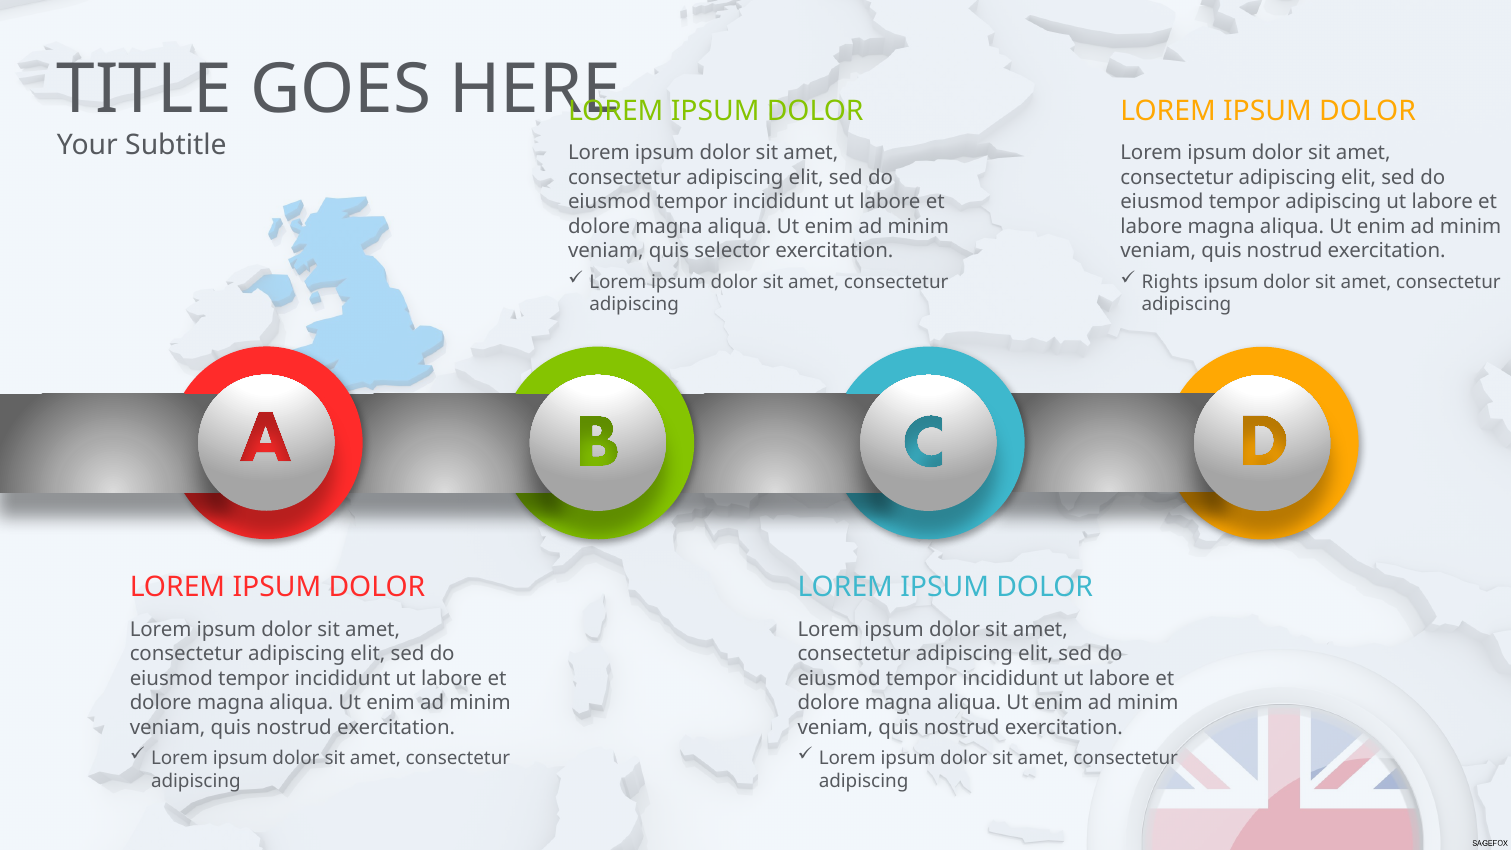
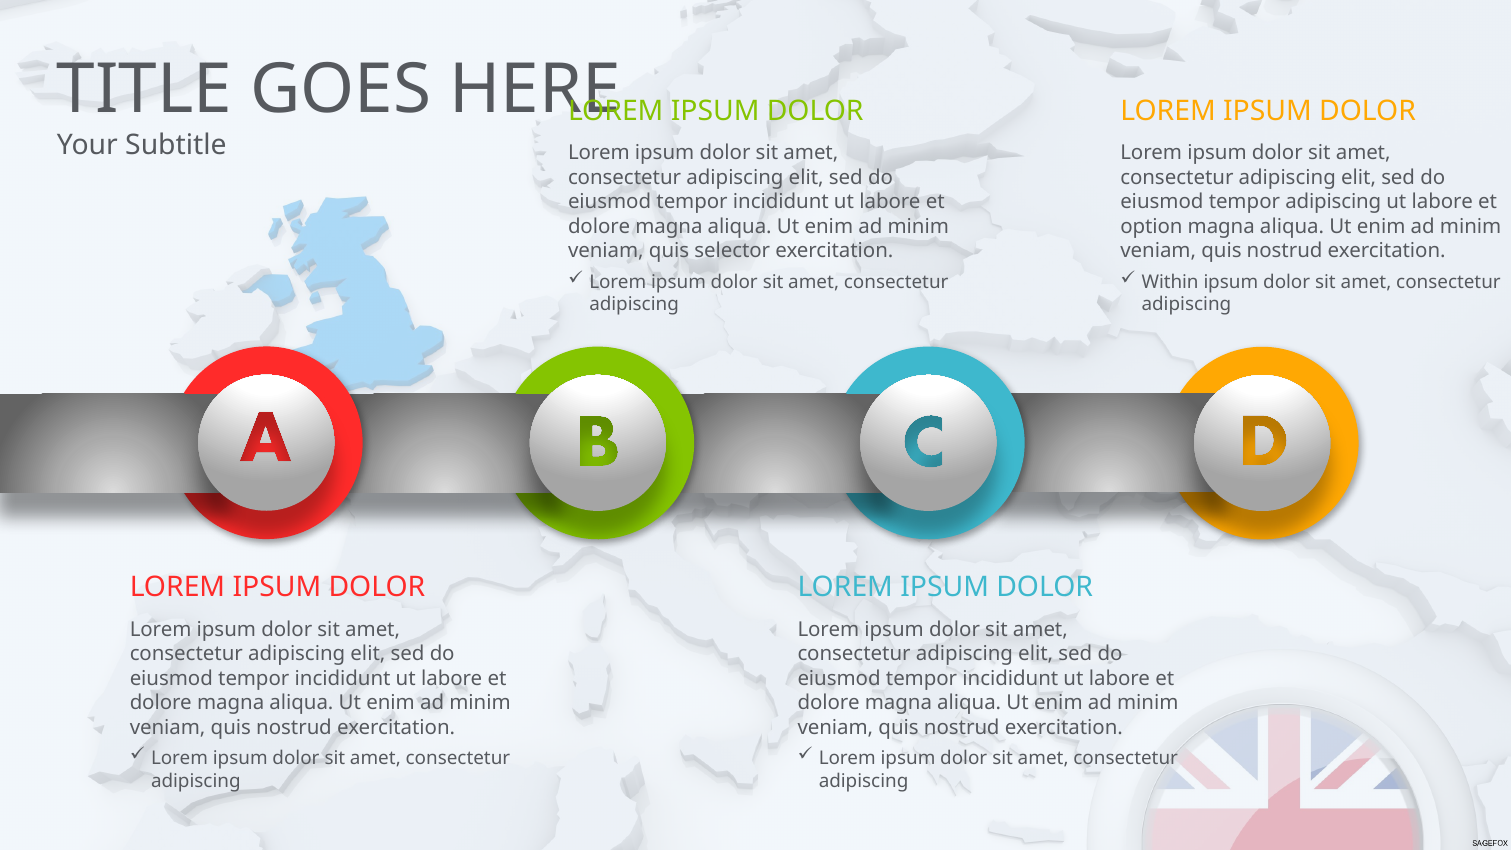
labore at (1151, 226): labore -> option
Rights: Rights -> Within
